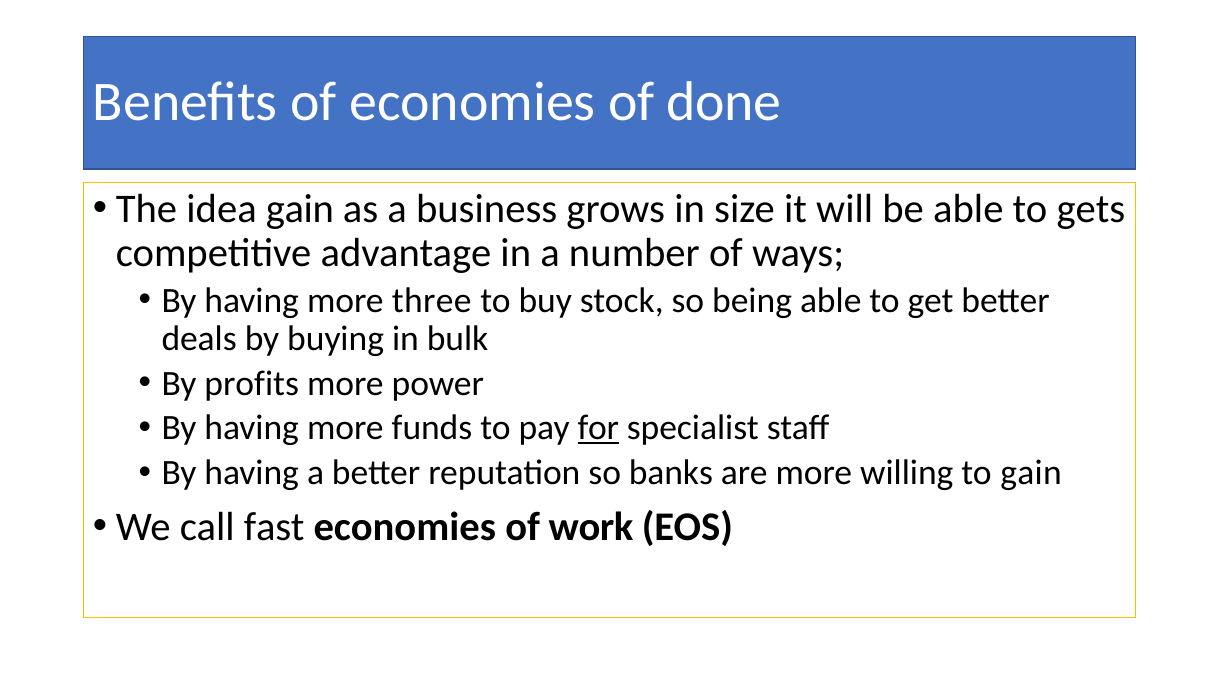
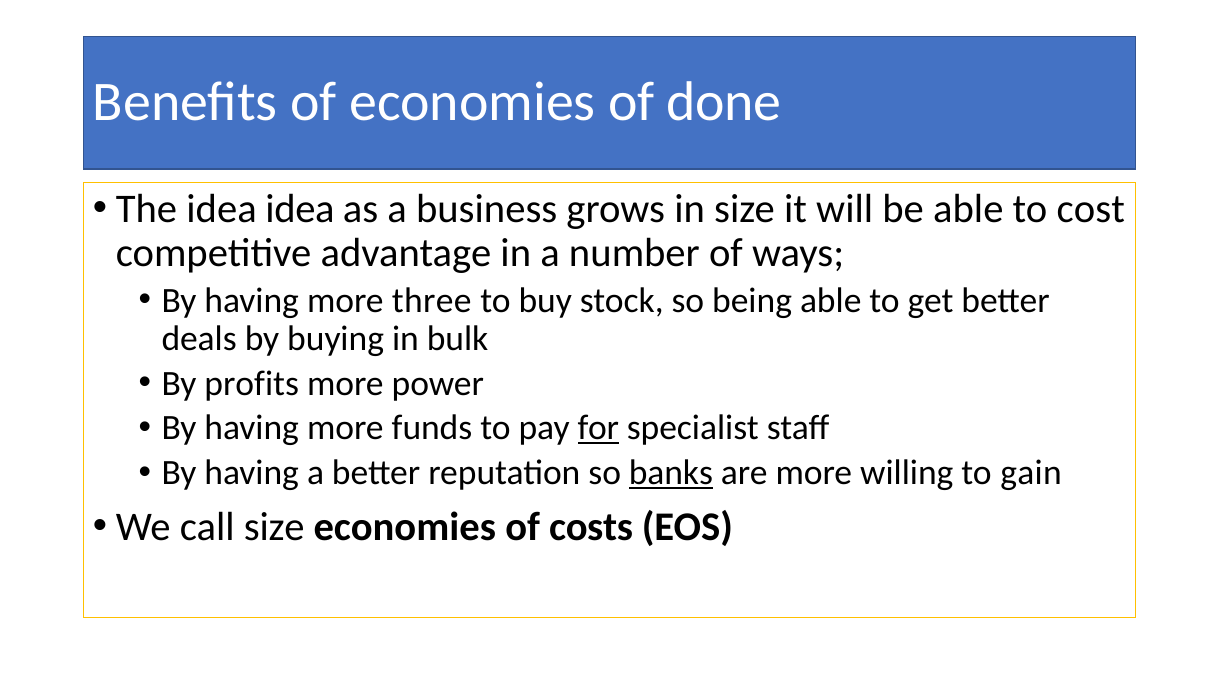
idea gain: gain -> idea
gets: gets -> cost
banks underline: none -> present
call fast: fast -> size
work: work -> costs
